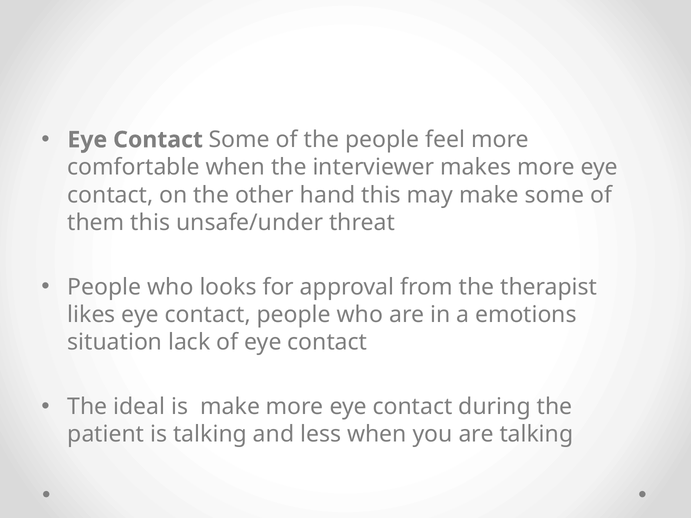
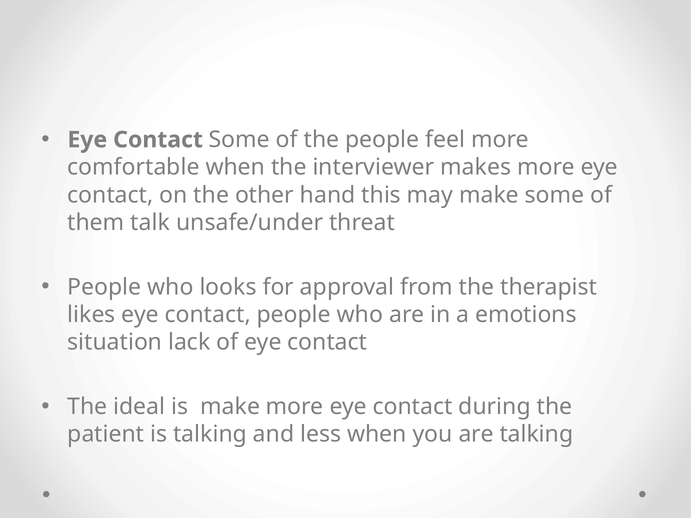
them this: this -> talk
